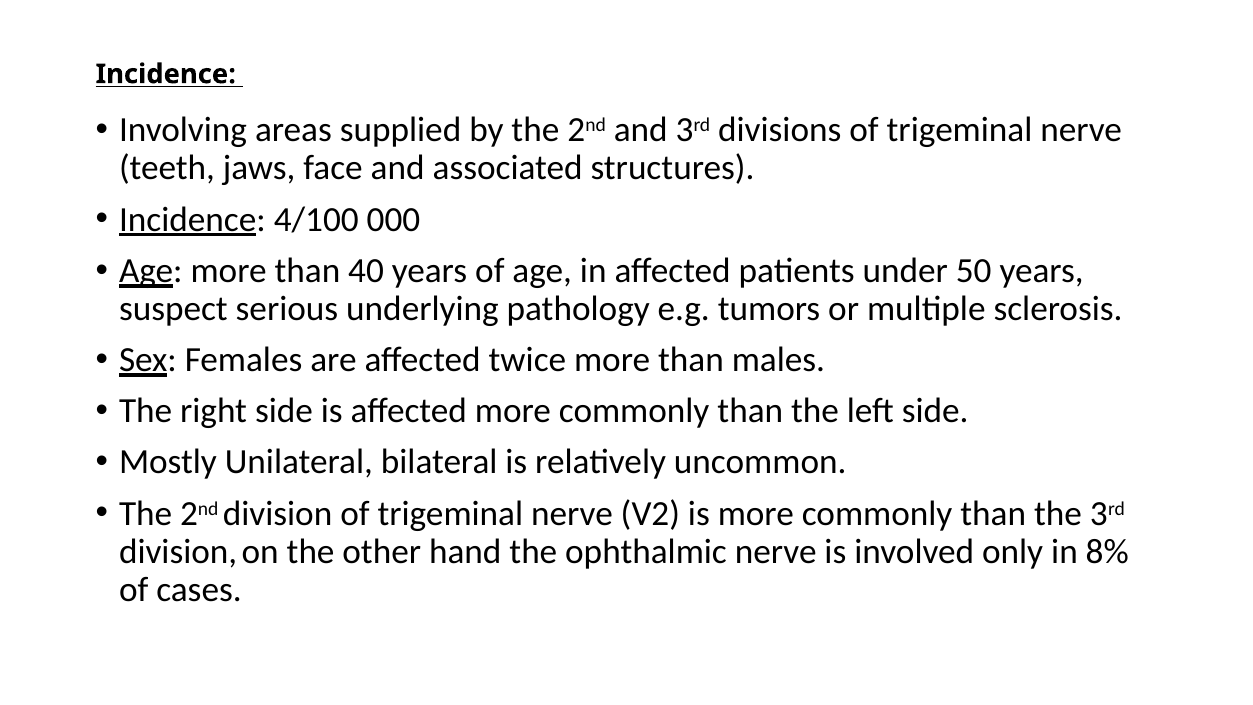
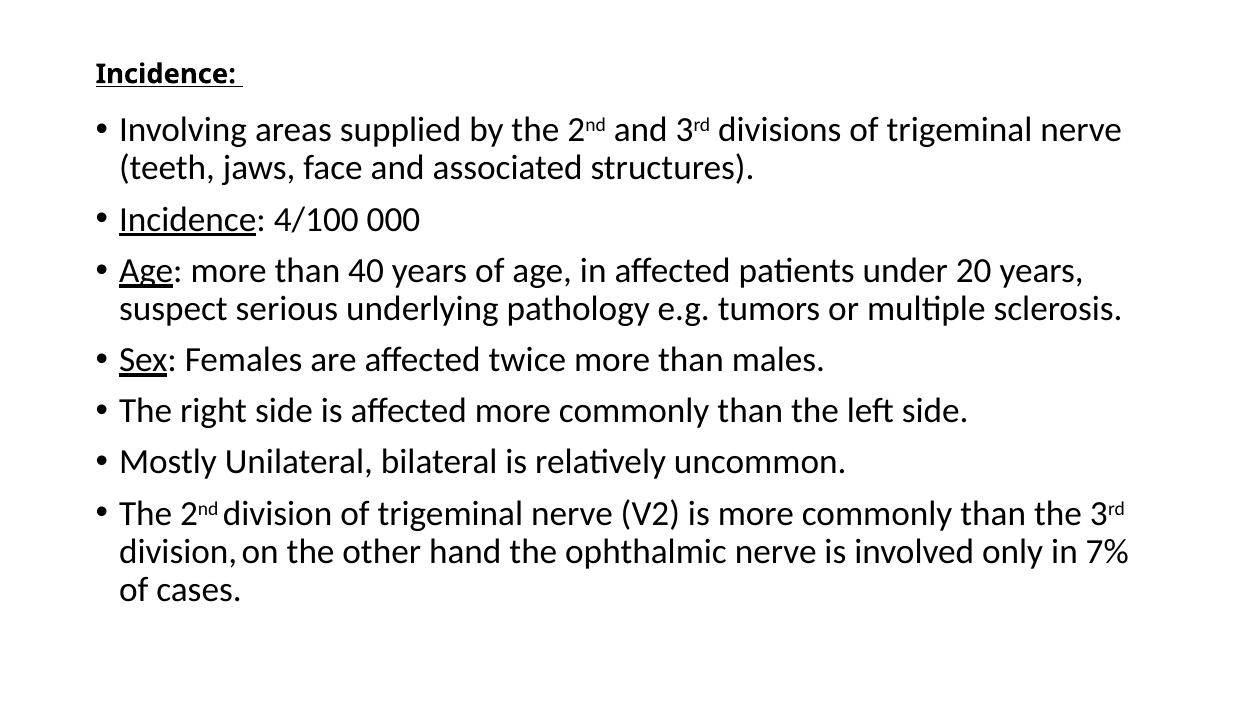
50: 50 -> 20
8%: 8% -> 7%
